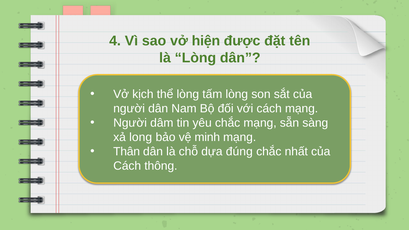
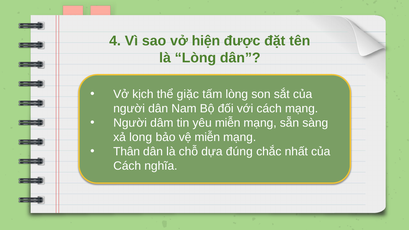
thể lòng: lòng -> giặc
yêu chắc: chắc -> miễn
vệ minh: minh -> miễn
thông: thông -> nghĩa
